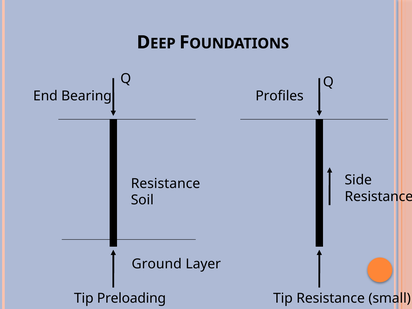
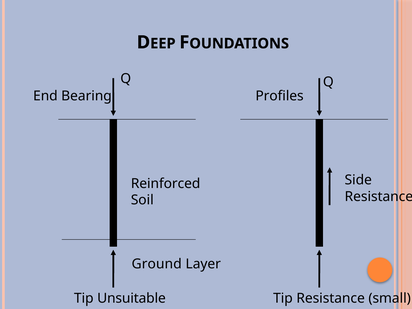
Resistance at (166, 184): Resistance -> Reinforced
Preloading: Preloading -> Unsuitable
